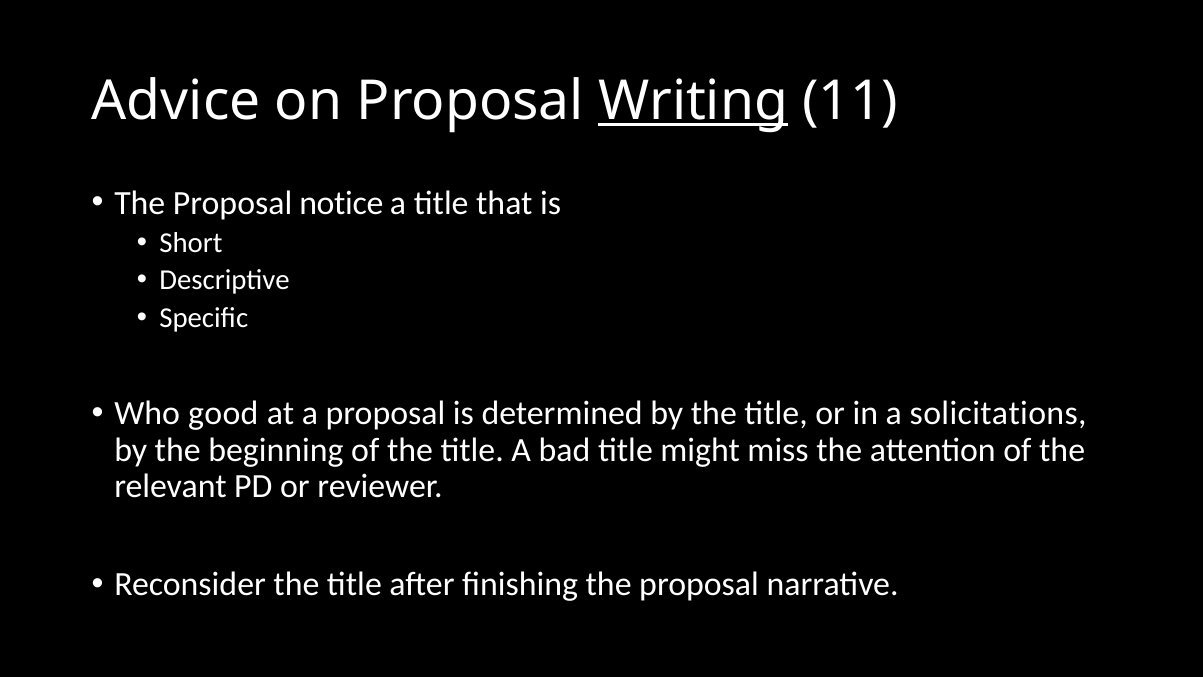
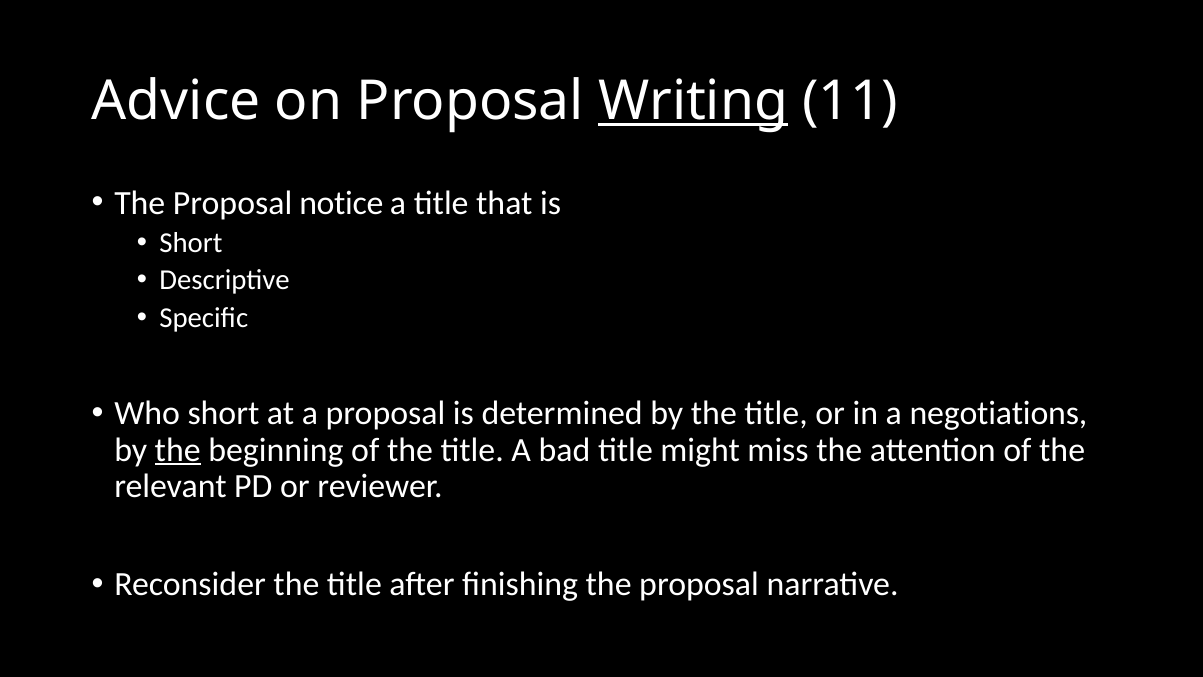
Who good: good -> short
solicitations: solicitations -> negotiations
the at (178, 450) underline: none -> present
